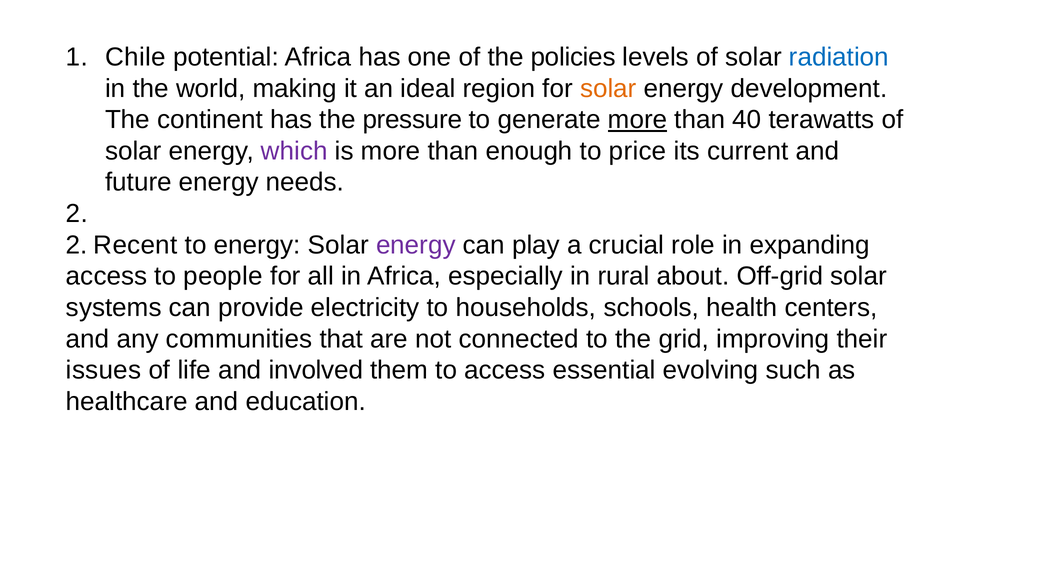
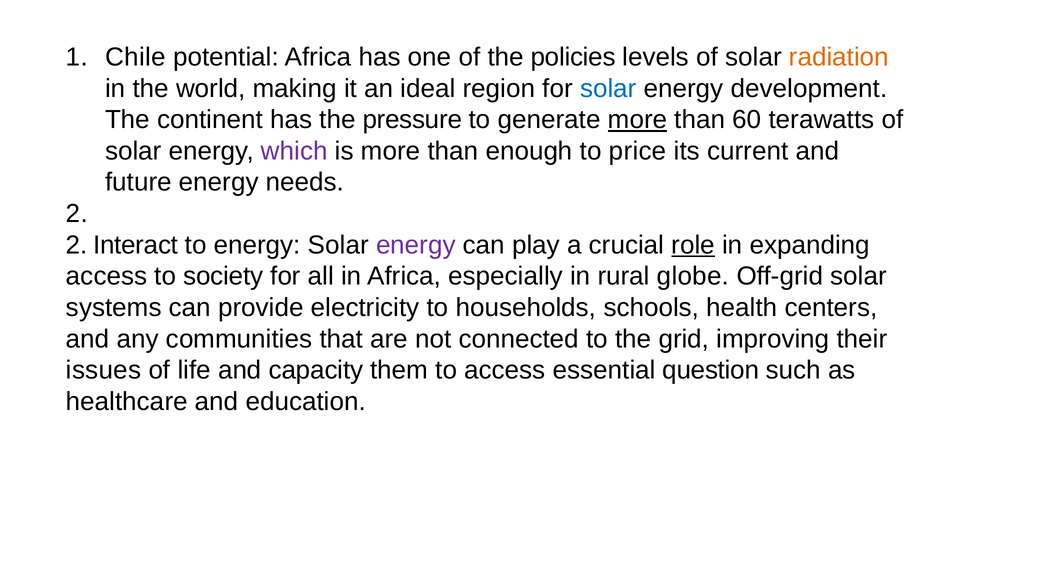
radiation colour: blue -> orange
solar at (608, 88) colour: orange -> blue
40: 40 -> 60
Recent: Recent -> Interact
role underline: none -> present
people: people -> society
about: about -> globe
involved: involved -> capacity
evolving: evolving -> question
